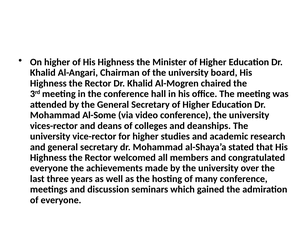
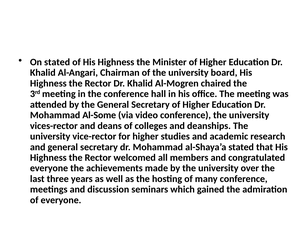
On higher: higher -> stated
